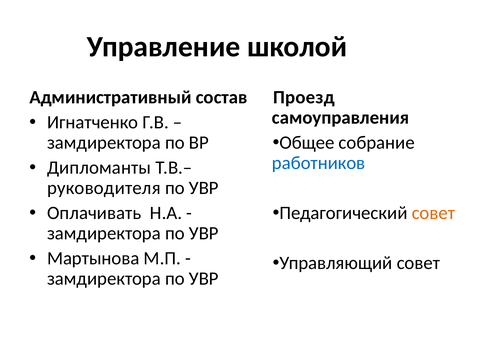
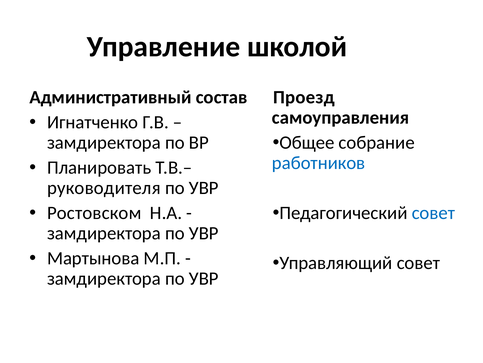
Дипломанты: Дипломанты -> Планировать
Оплачивать: Оплачивать -> Ростовском
совет at (433, 213) colour: orange -> blue
